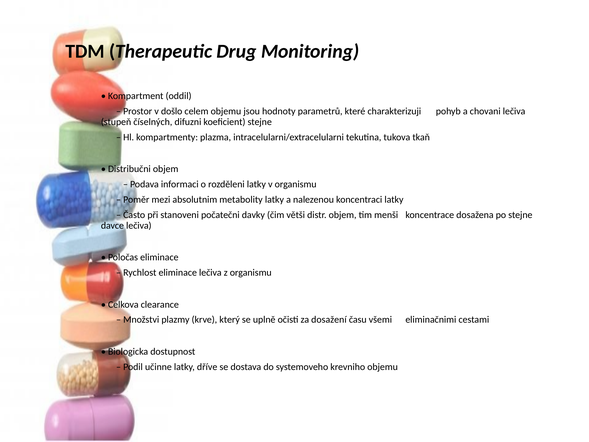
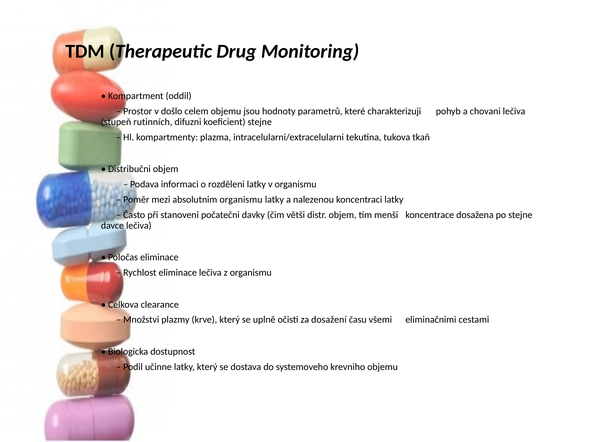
číselných: číselných -> rutinních
absolutnim metabolity: metabolity -> organismu
latky dříve: dříve -> který
